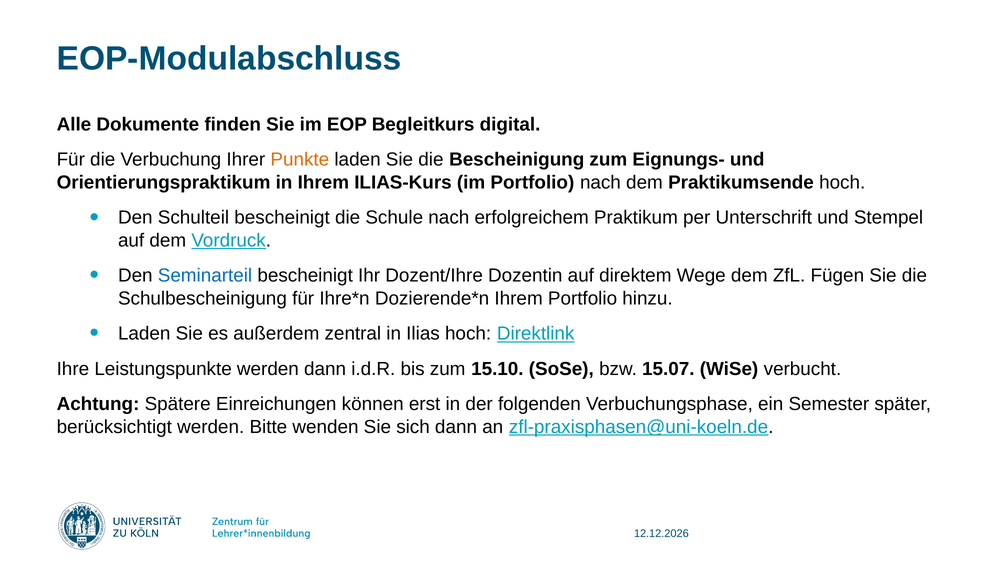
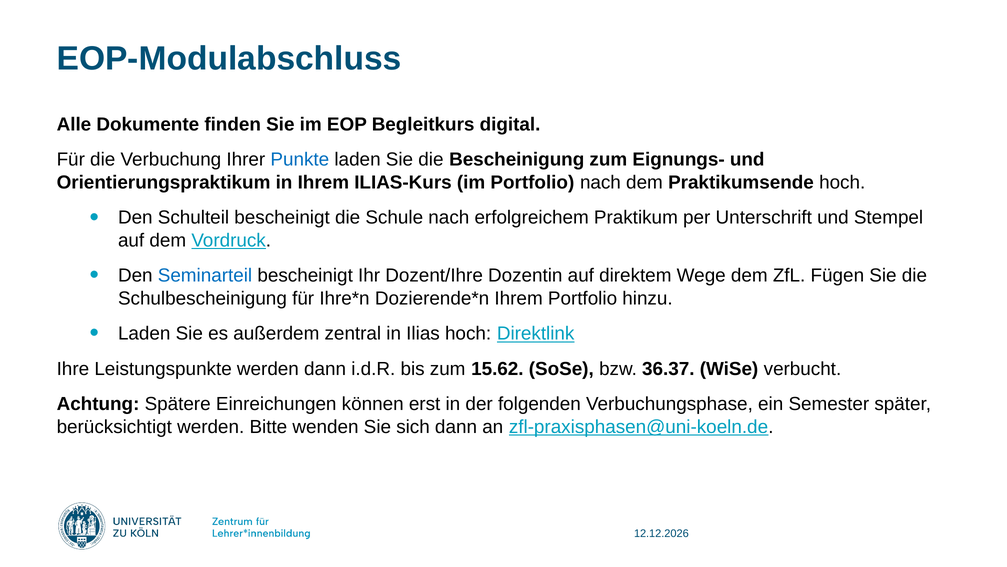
Punkte colour: orange -> blue
15.10: 15.10 -> 15.62
15.07: 15.07 -> 36.37
